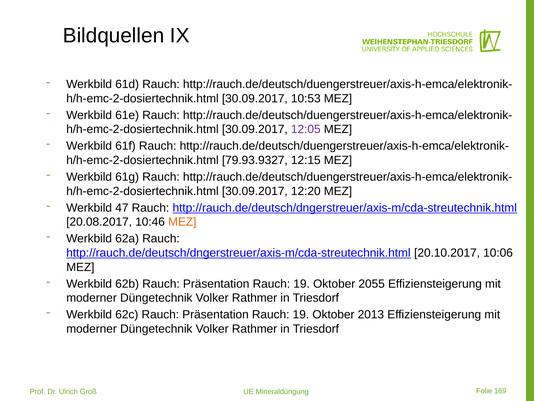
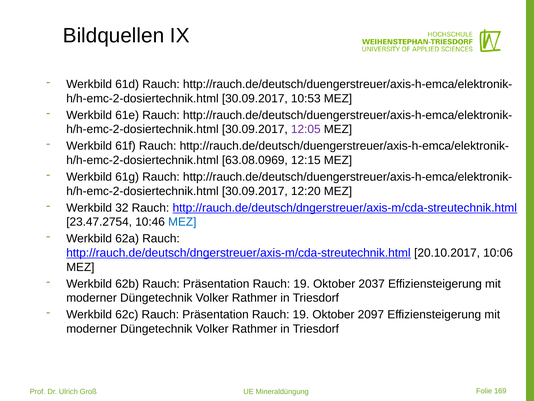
79.93.9327: 79.93.9327 -> 63.08.0969
47: 47 -> 32
20.08.2017: 20.08.2017 -> 23.47.2754
MEZ at (182, 222) colour: orange -> blue
2055: 2055 -> 2037
2013: 2013 -> 2097
